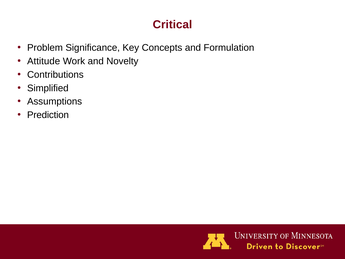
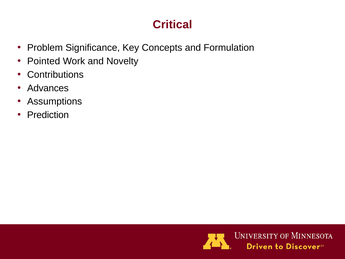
Attitude: Attitude -> Pointed
Simplified: Simplified -> Advances
